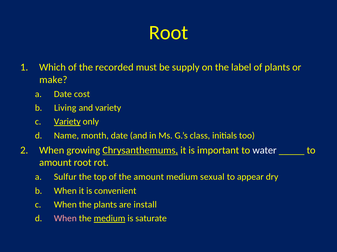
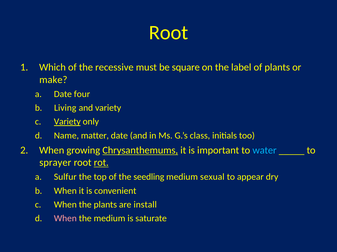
recorded: recorded -> recessive
supply: supply -> square
cost: cost -> four
month: month -> matter
water colour: white -> light blue
amount at (55, 163): amount -> sprayer
rot underline: none -> present
the amount: amount -> seedling
medium at (110, 219) underline: present -> none
